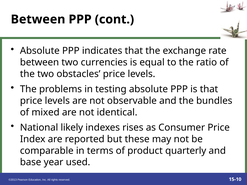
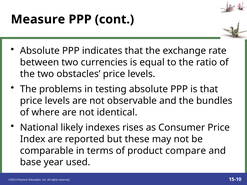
Between at (38, 19): Between -> Measure
mixed: mixed -> where
quarterly: quarterly -> compare
